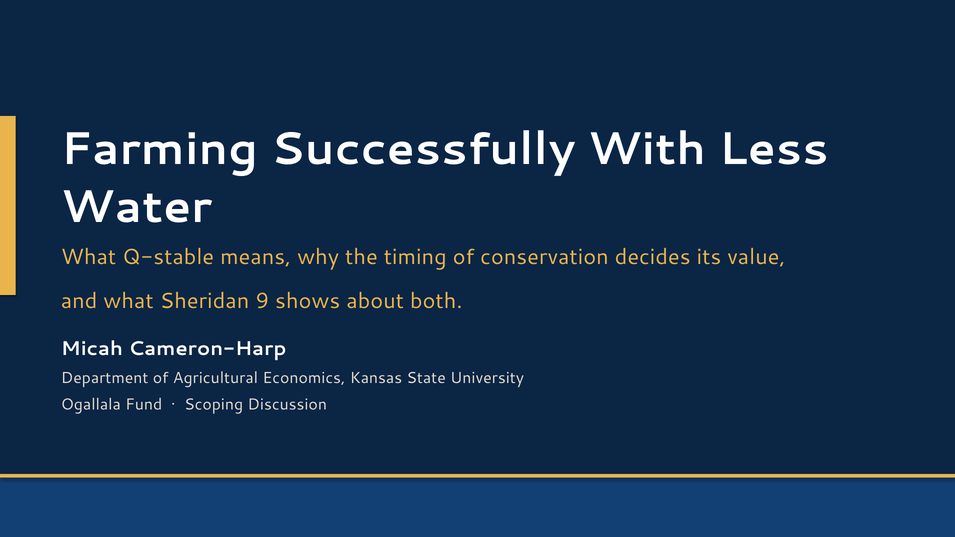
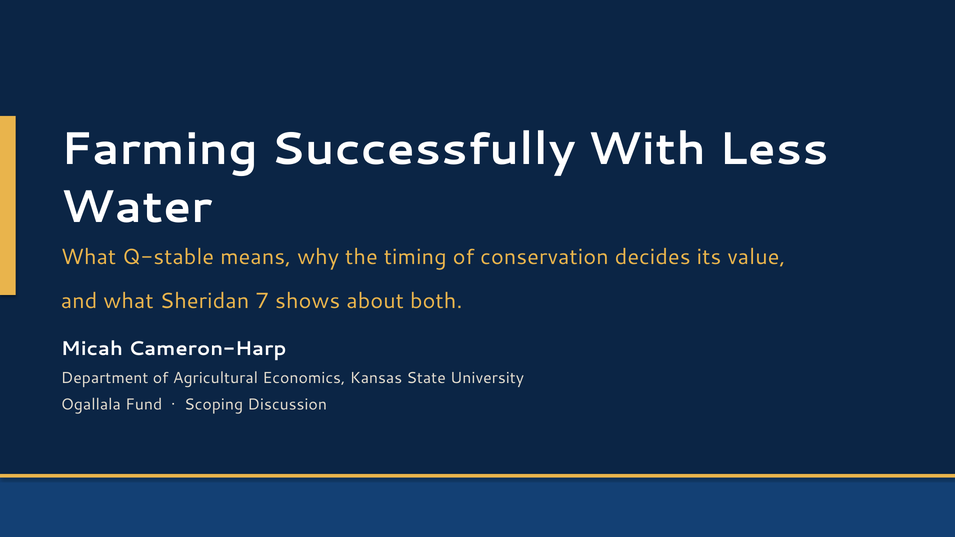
9: 9 -> 7
